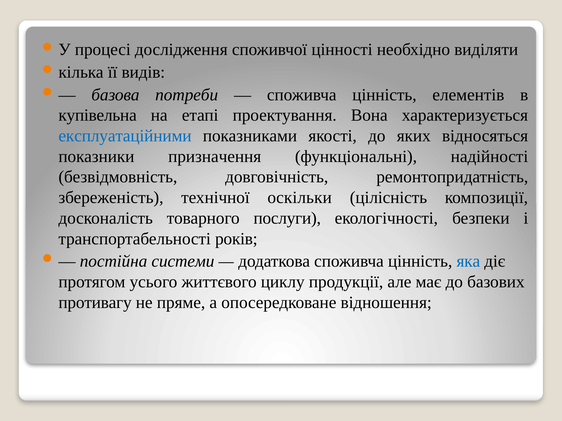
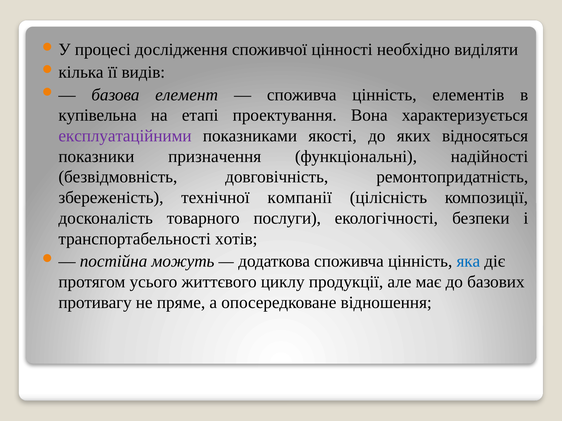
потреби: потреби -> елемент
експлуатаційними colour: blue -> purple
оскільки: оскільки -> компанії
років: років -> хотів
системи: системи -> можуть
